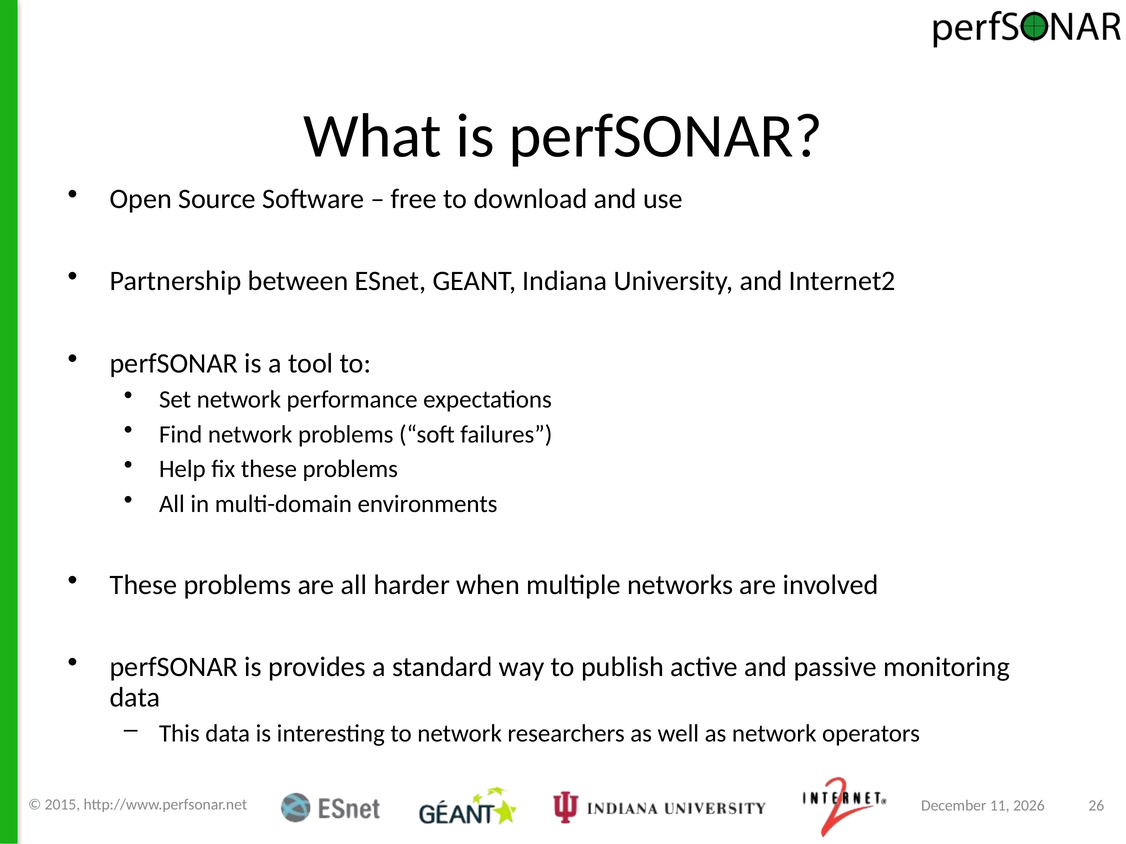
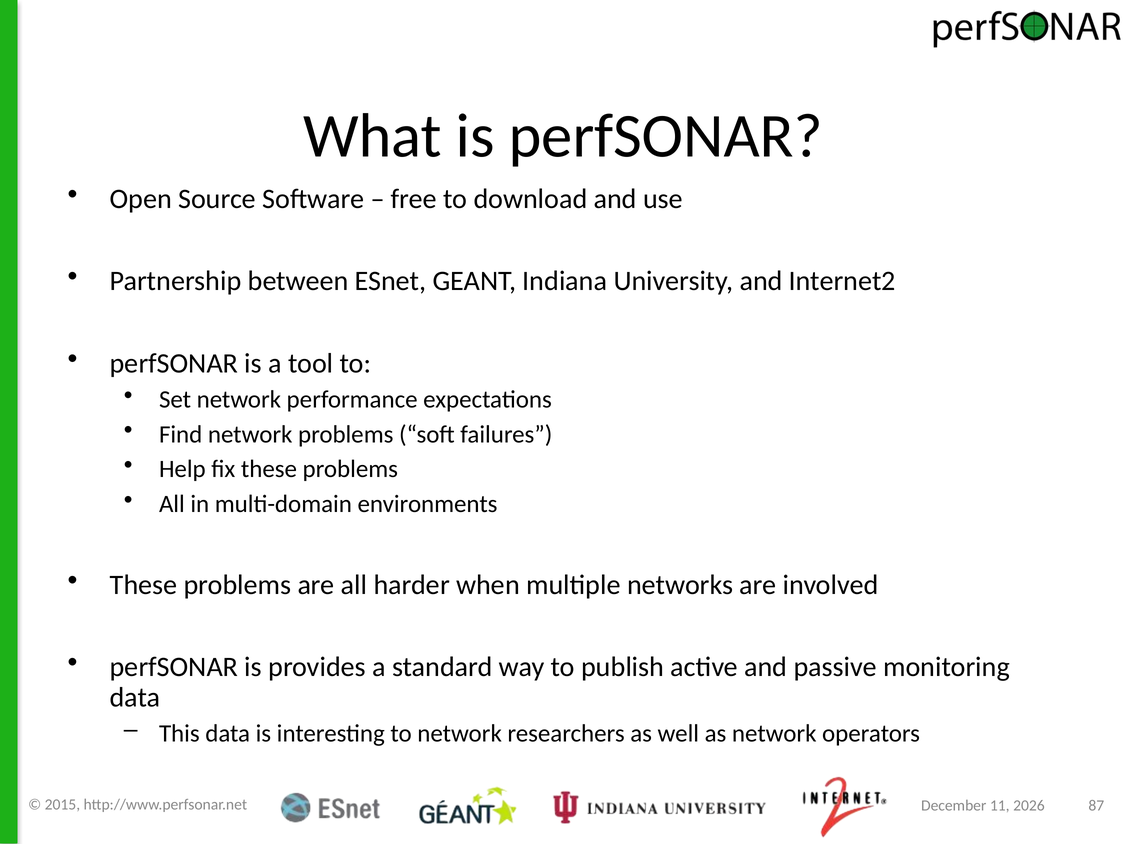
26: 26 -> 87
